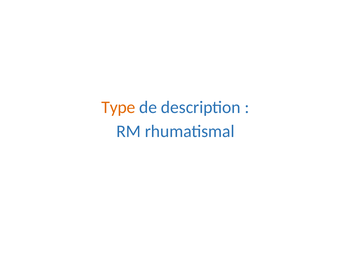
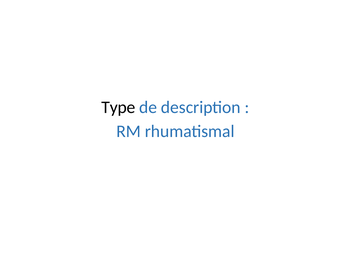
Type colour: orange -> black
